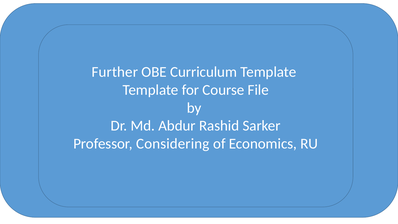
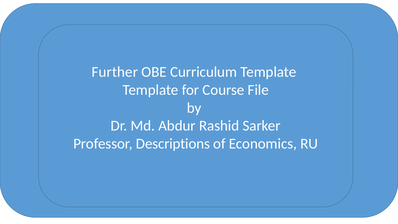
Considering: Considering -> Descriptions
